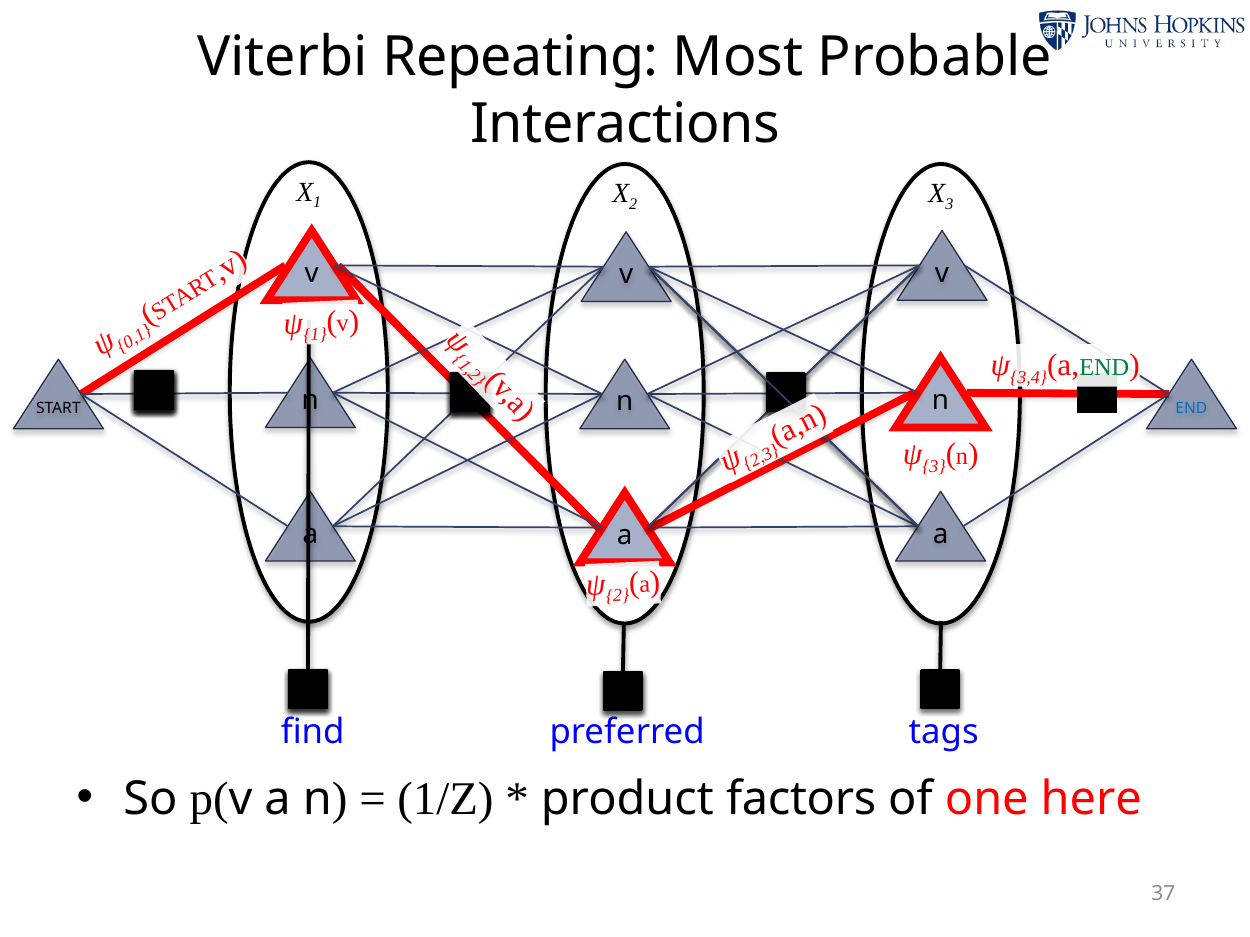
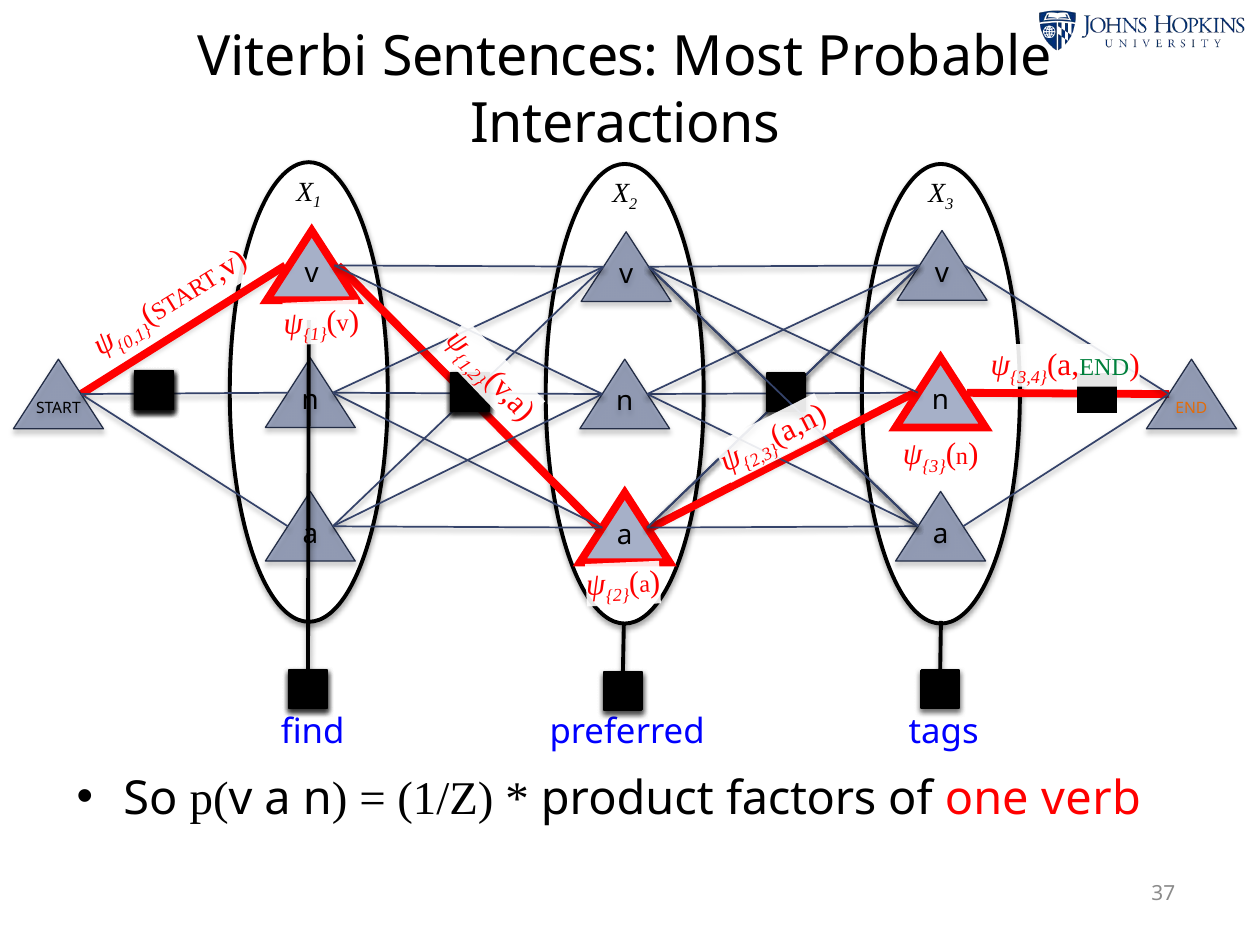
Repeating: Repeating -> Sentences
END at (1191, 408) colour: blue -> orange
here: here -> verb
